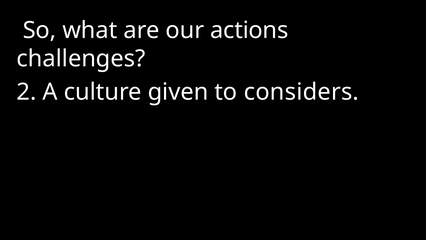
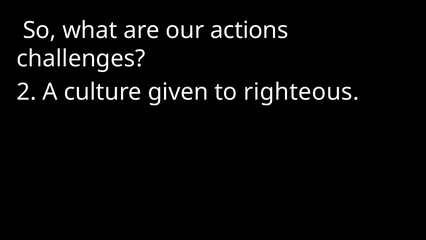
considers: considers -> righteous
